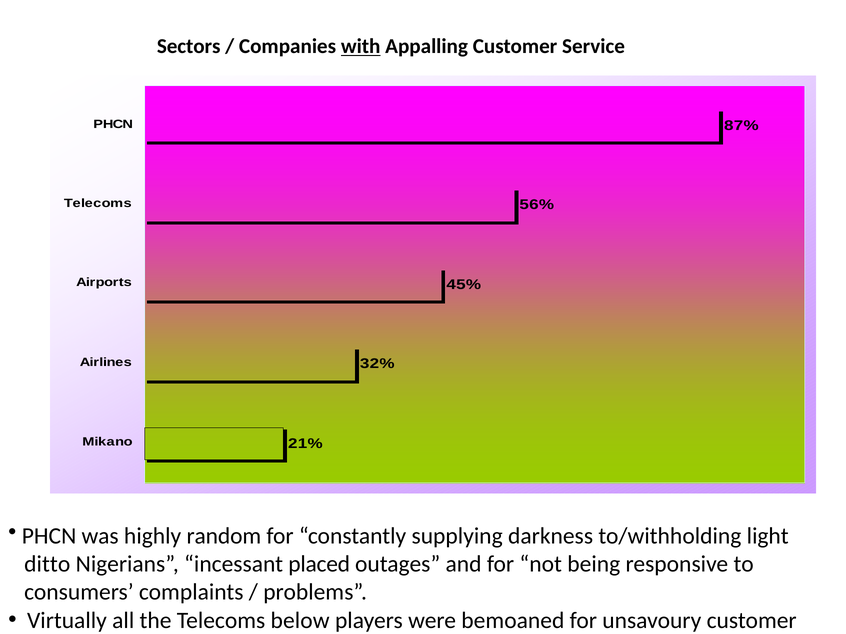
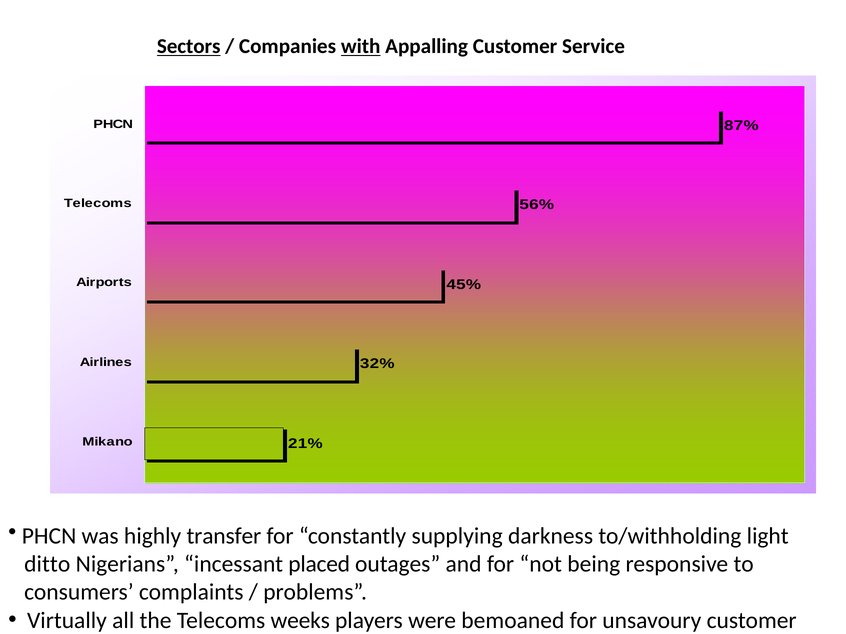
Sectors underline: none -> present
random: random -> transfer
below: below -> weeks
